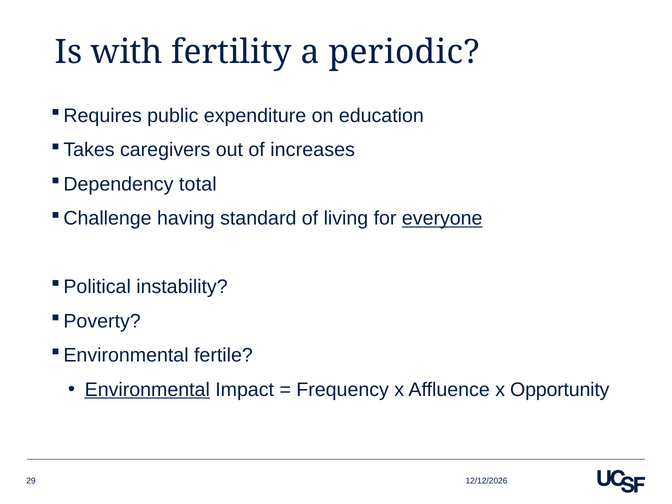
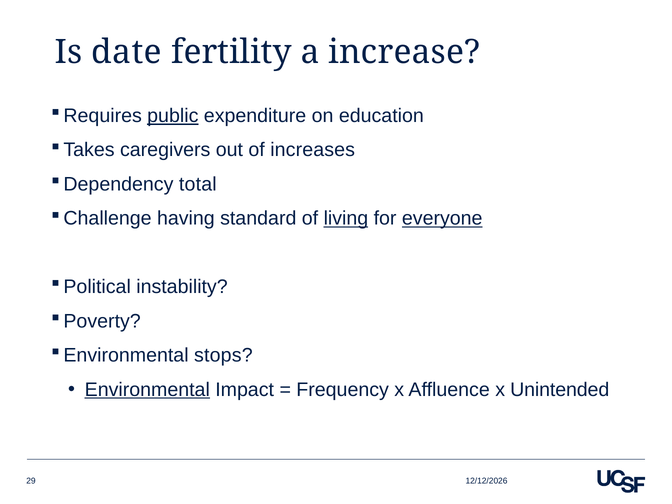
with: with -> date
periodic: periodic -> increase
public underline: none -> present
living underline: none -> present
fertile: fertile -> stops
Opportunity: Opportunity -> Unintended
